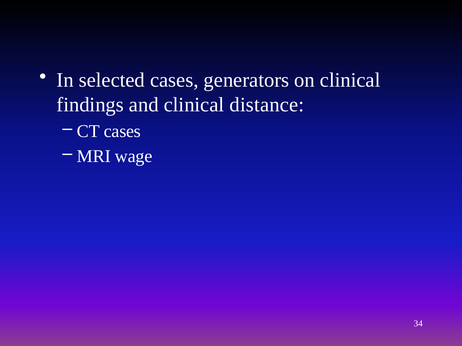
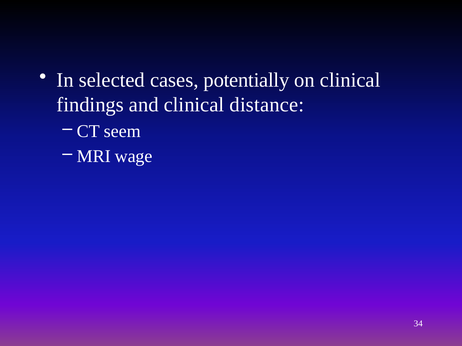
generators: generators -> potentially
CT cases: cases -> seem
